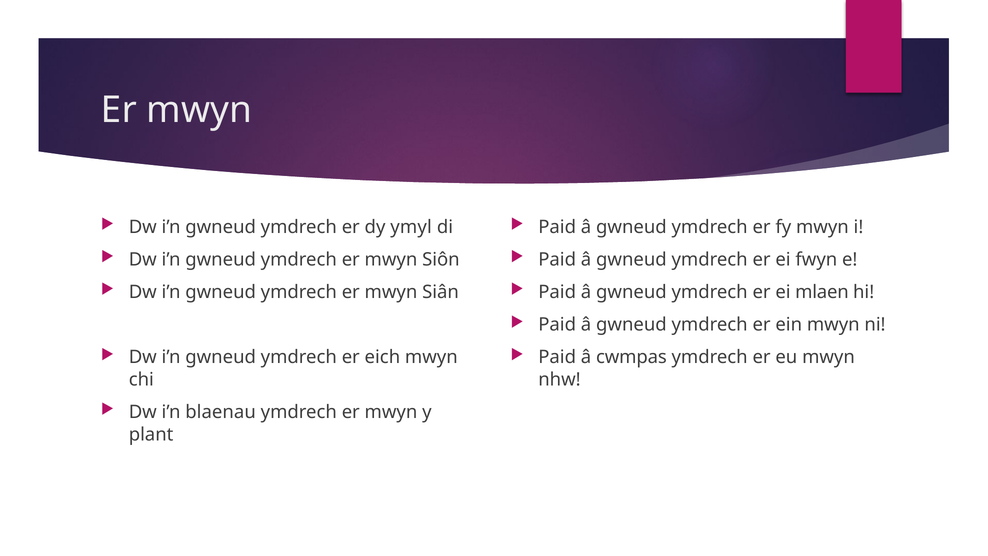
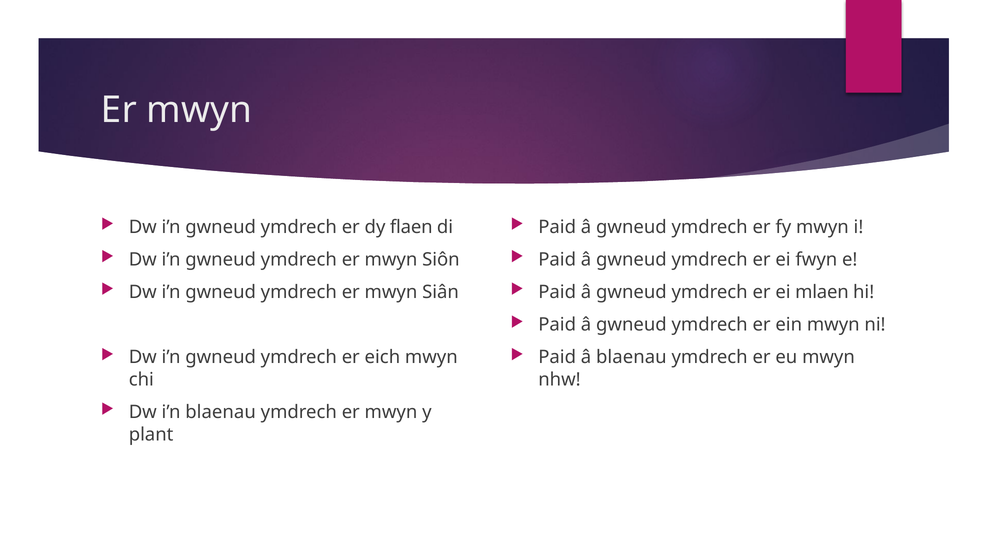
ymyl: ymyl -> flaen
â cwmpas: cwmpas -> blaenau
